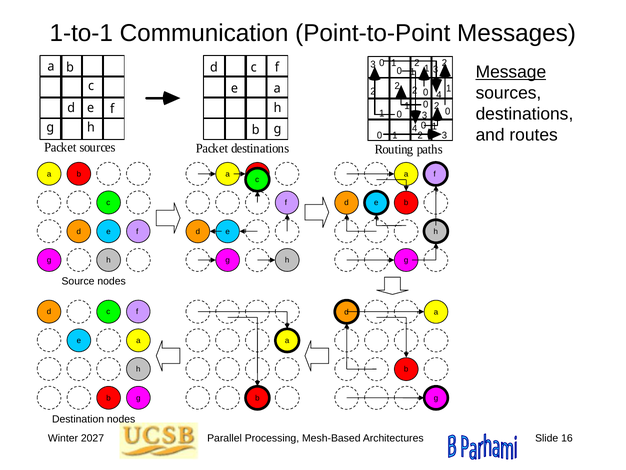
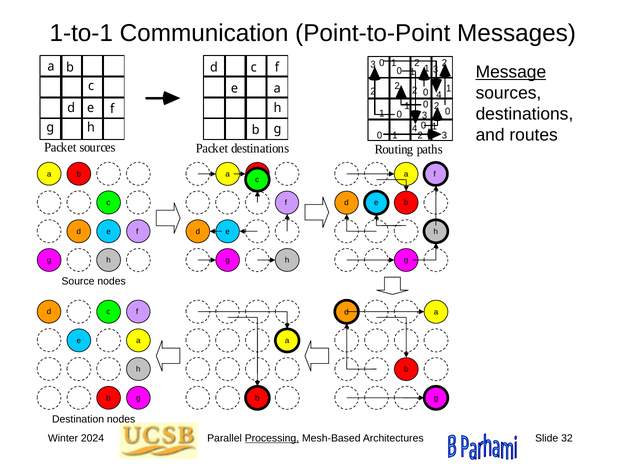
2027: 2027 -> 2024
Processing underline: none -> present
16: 16 -> 32
